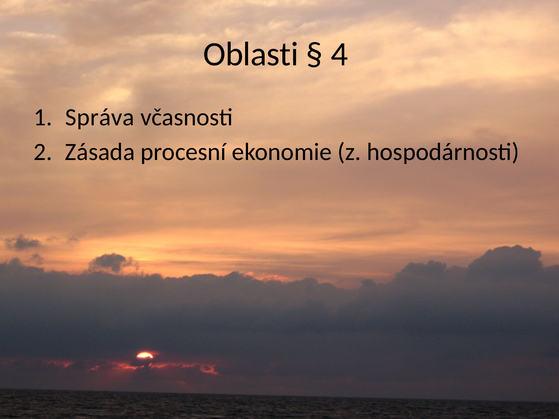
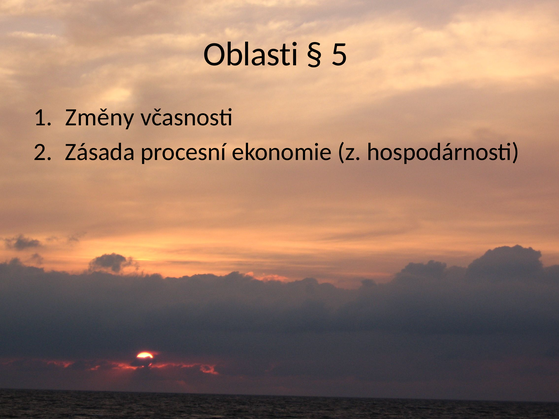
4: 4 -> 5
Správa: Správa -> Změny
